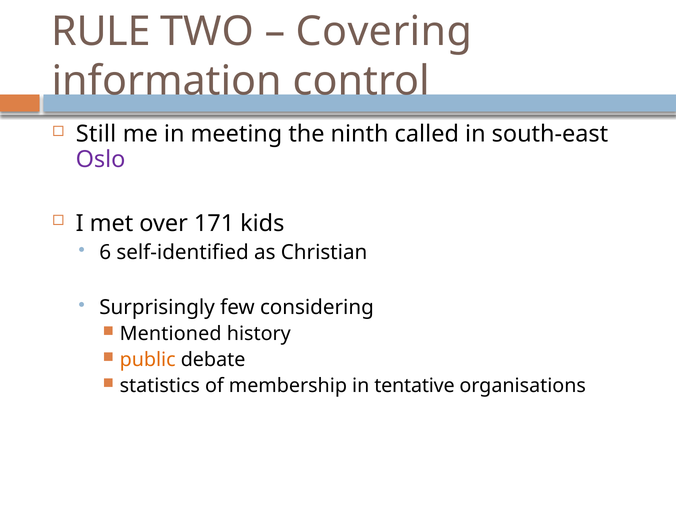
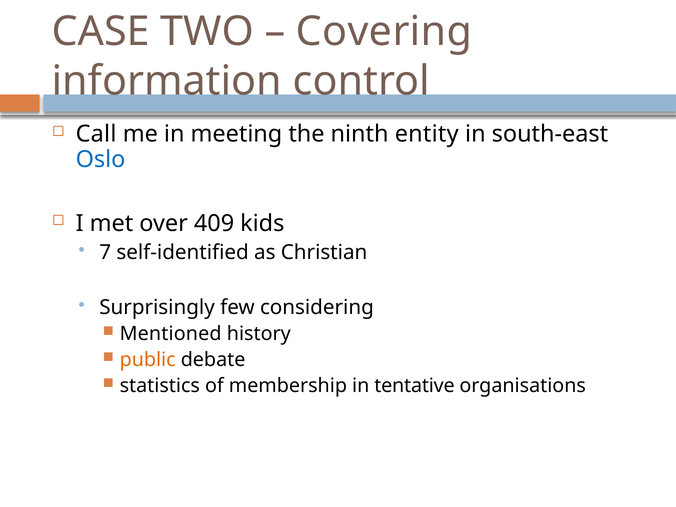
RULE: RULE -> CASE
Still: Still -> Call
called: called -> entity
Oslo colour: purple -> blue
171: 171 -> 409
6: 6 -> 7
